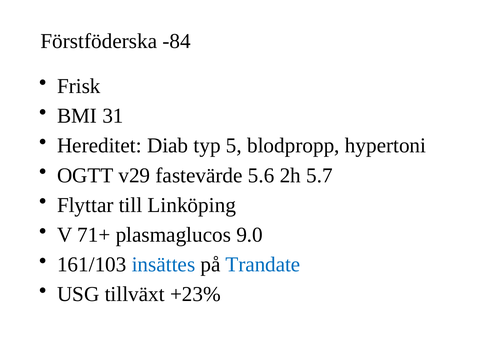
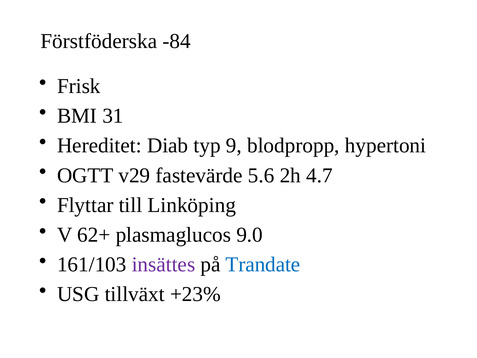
5: 5 -> 9
5.7: 5.7 -> 4.7
71+: 71+ -> 62+
insättes colour: blue -> purple
